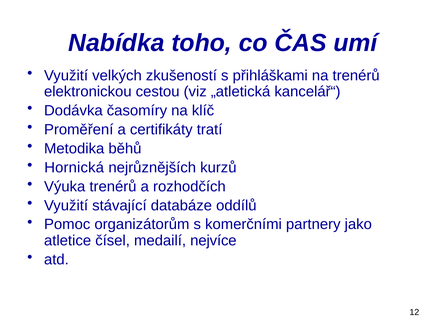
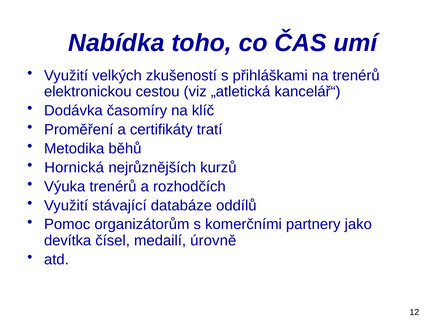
atletice: atletice -> devítka
nejvíce: nejvíce -> úrovně
